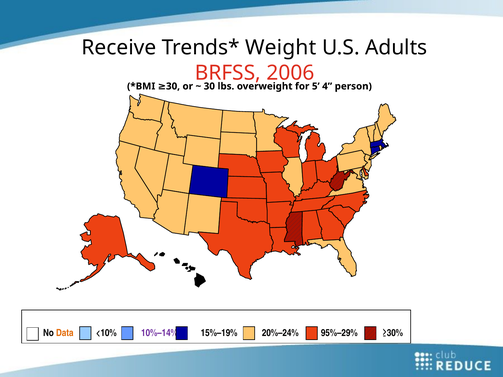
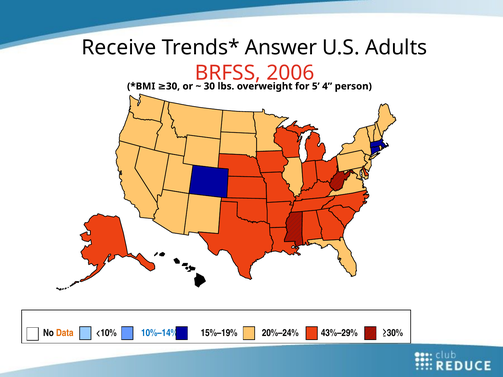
Weight: Weight -> Answer
10%–14% colour: purple -> blue
95%–29%: 95%–29% -> 43%–29%
